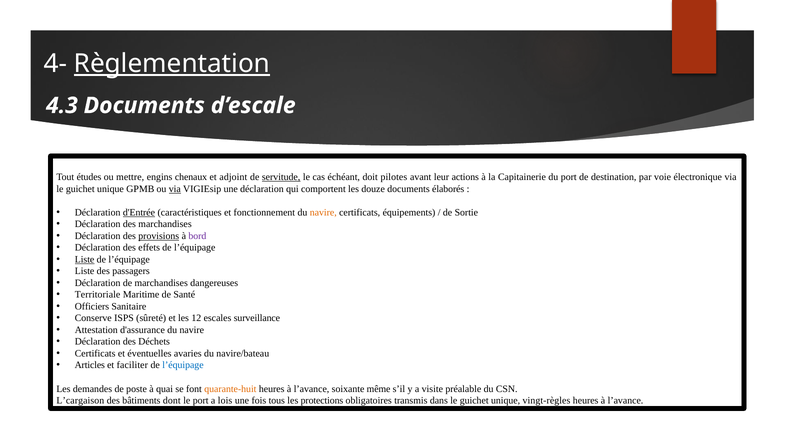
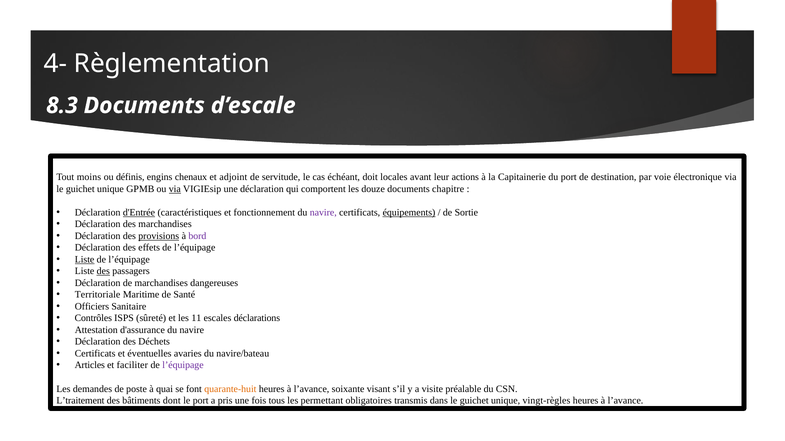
Règlementation underline: present -> none
4.3: 4.3 -> 8.3
études: études -> moins
mettre: mettre -> définis
servitude underline: present -> none
pilotes: pilotes -> locales
élaborés: élaborés -> chapitre
navire at (323, 213) colour: orange -> purple
équipements underline: none -> present
des at (103, 272) underline: none -> present
Conserve: Conserve -> Contrôles
12: 12 -> 11
surveillance: surveillance -> déclarations
l’équipage at (183, 366) colour: blue -> purple
même: même -> visant
L’cargaison: L’cargaison -> L’traitement
lois: lois -> pris
protections: protections -> permettant
